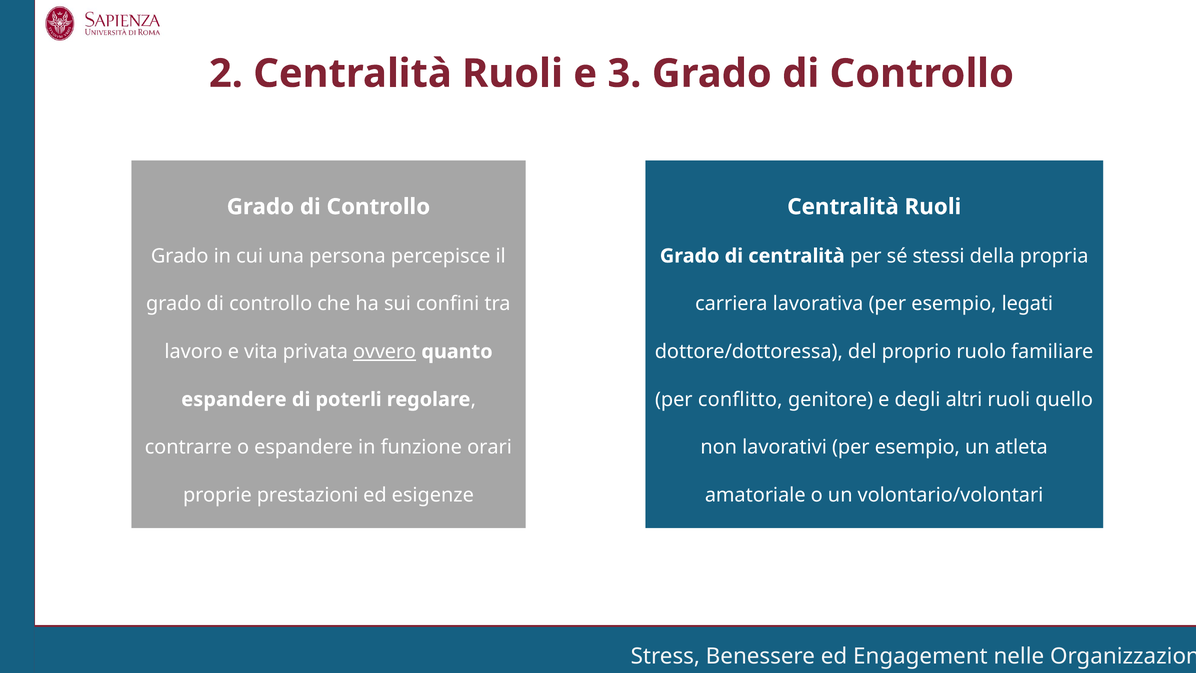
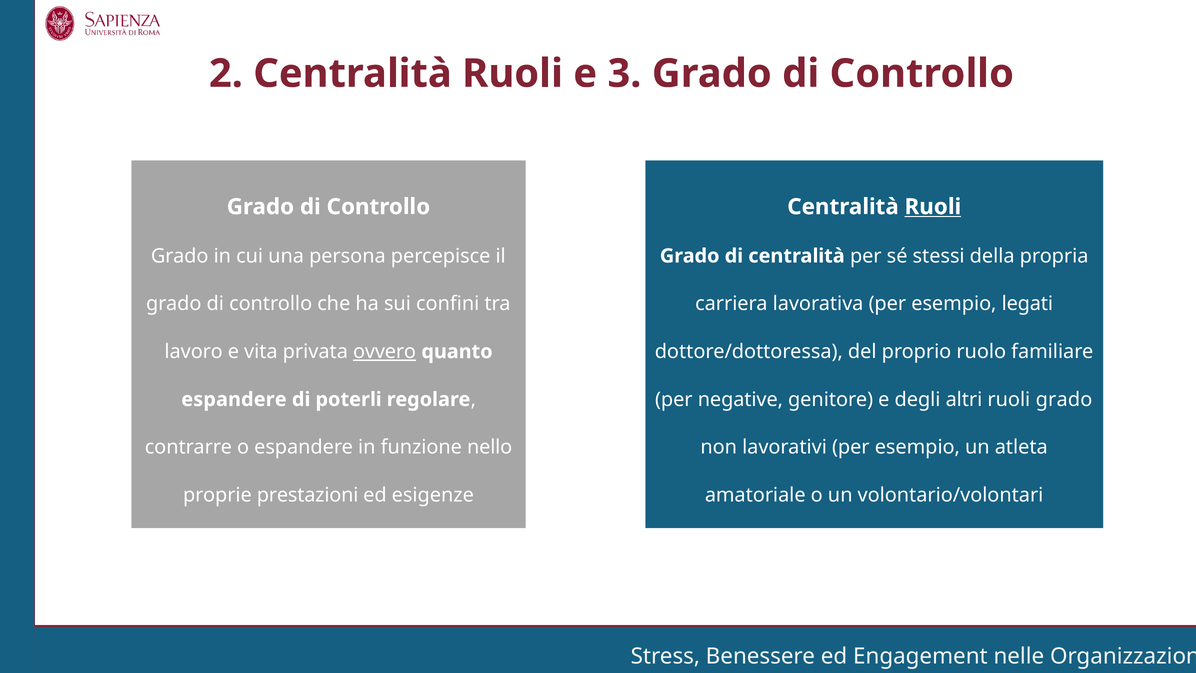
Ruoli at (933, 207) underline: none -> present
conflitto: conflitto -> negative
altri ruoli quello: quello -> grado
orari: orari -> nello
